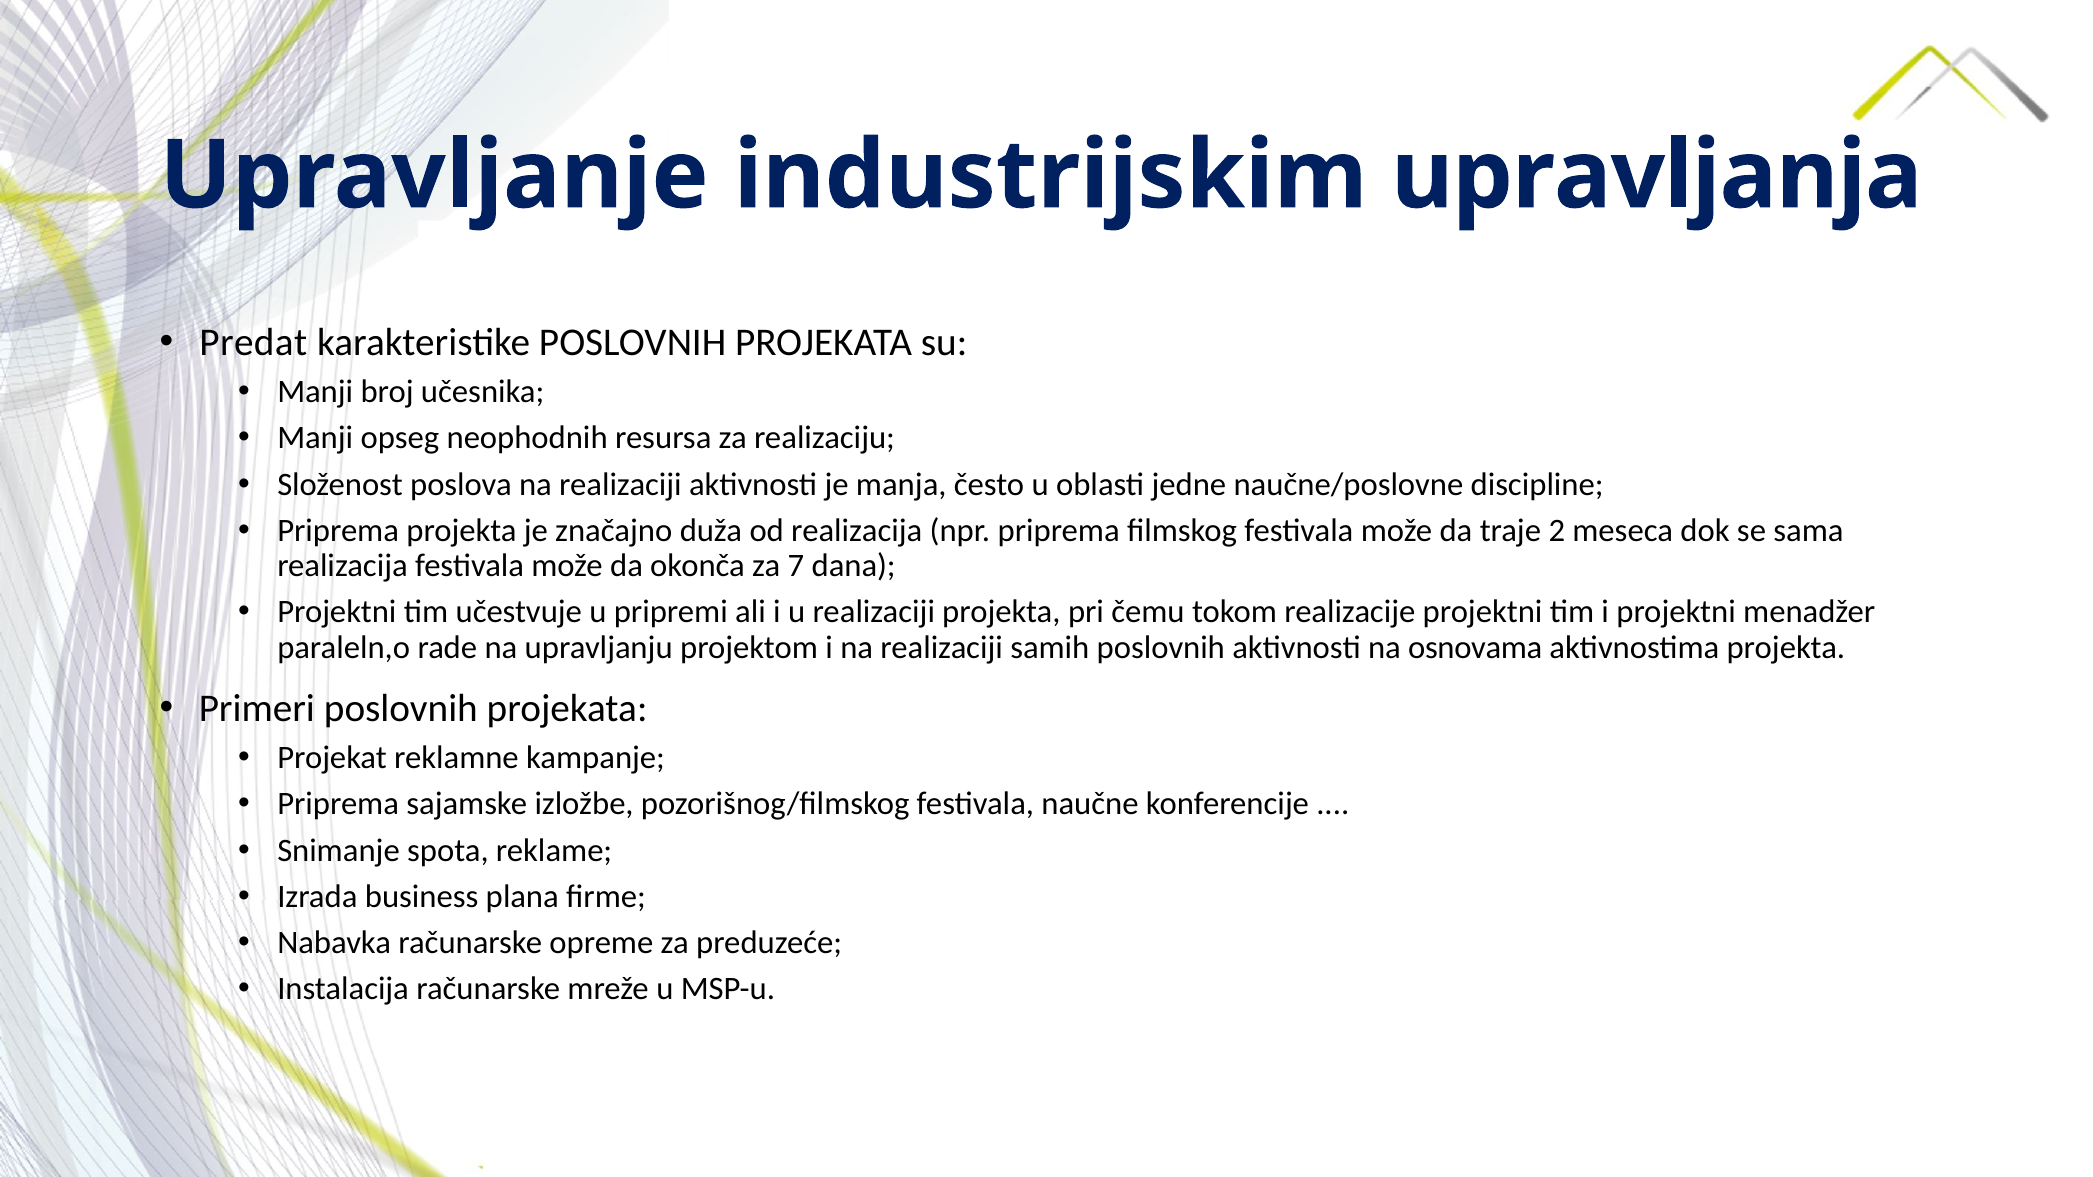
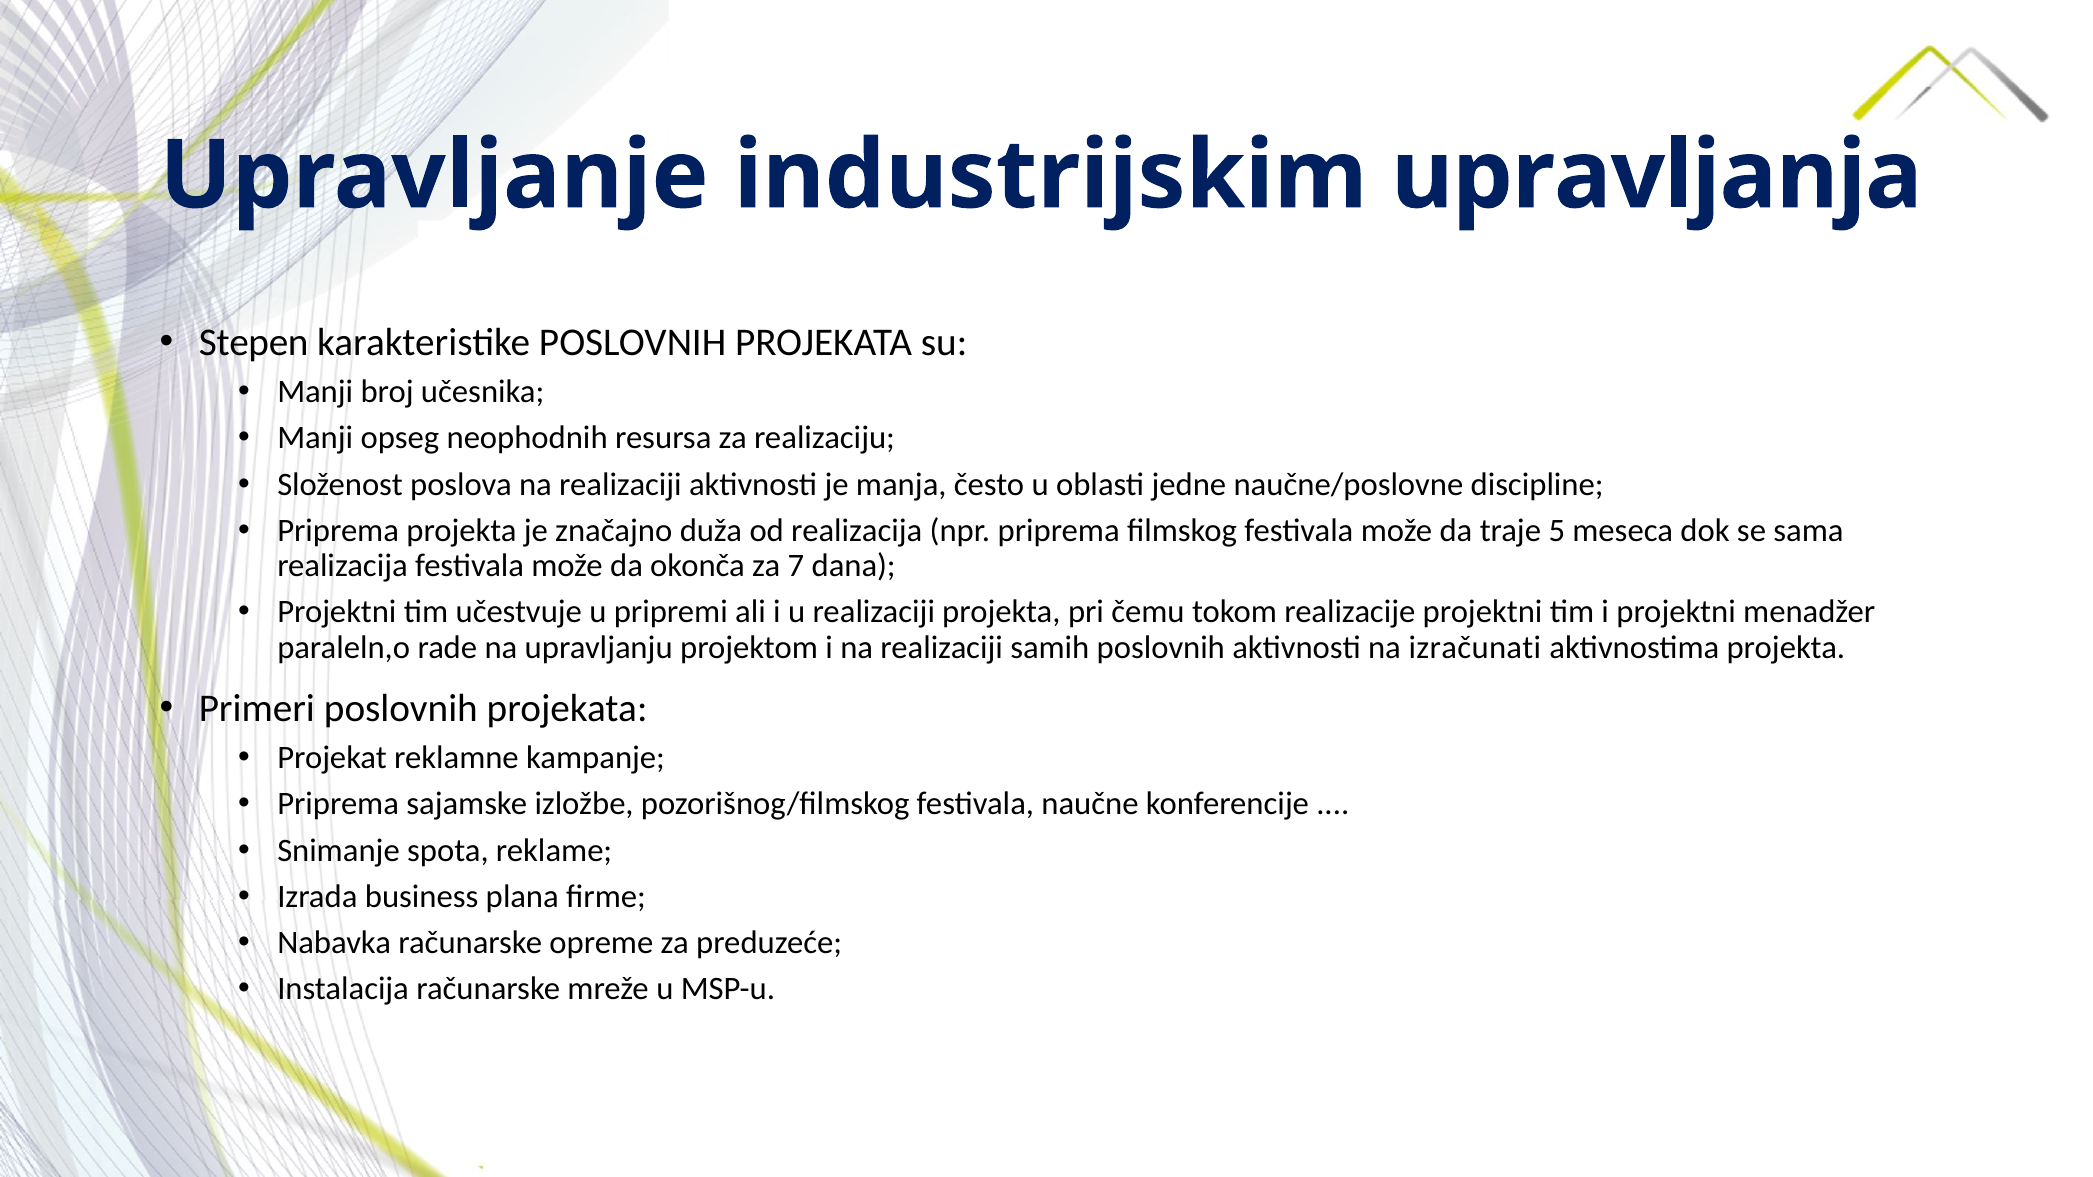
Predat: Predat -> Stepen
2: 2 -> 5
osnovama: osnovama -> izračunati
